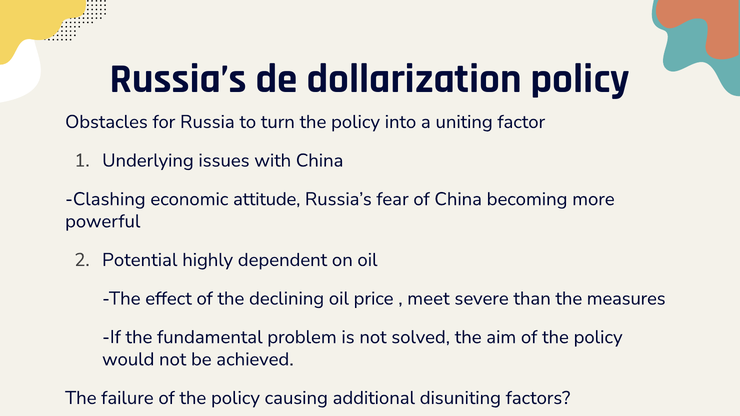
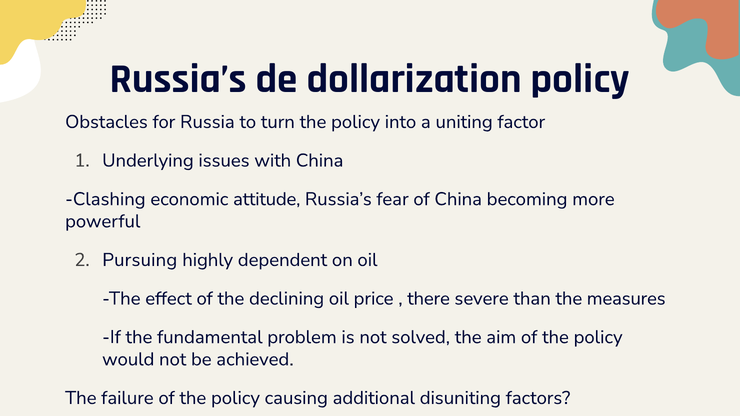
Potential: Potential -> Pursuing
meet: meet -> there
